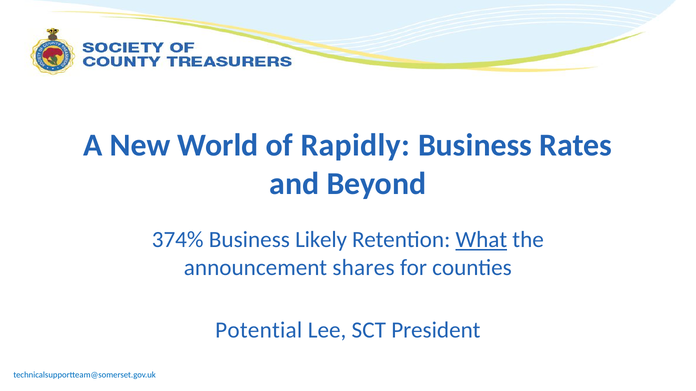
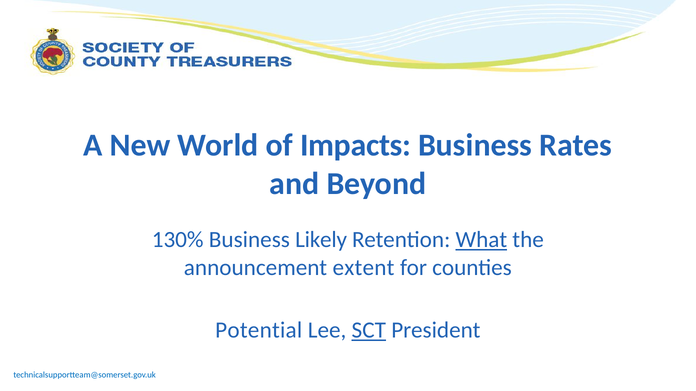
Rapidly: Rapidly -> Impacts
374%: 374% -> 130%
shares: shares -> extent
SCT underline: none -> present
